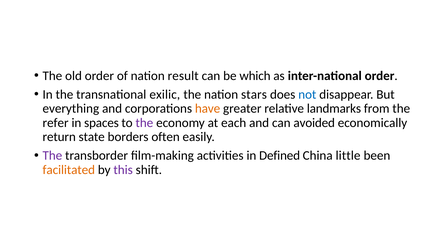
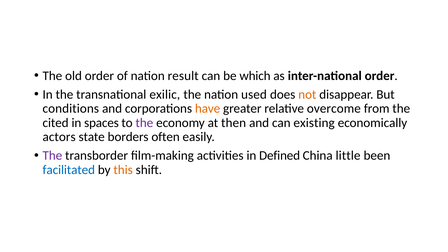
stars: stars -> used
not colour: blue -> orange
everything: everything -> conditions
landmarks: landmarks -> overcome
refer: refer -> cited
each: each -> then
avoided: avoided -> existing
return: return -> actors
facilitated colour: orange -> blue
this colour: purple -> orange
